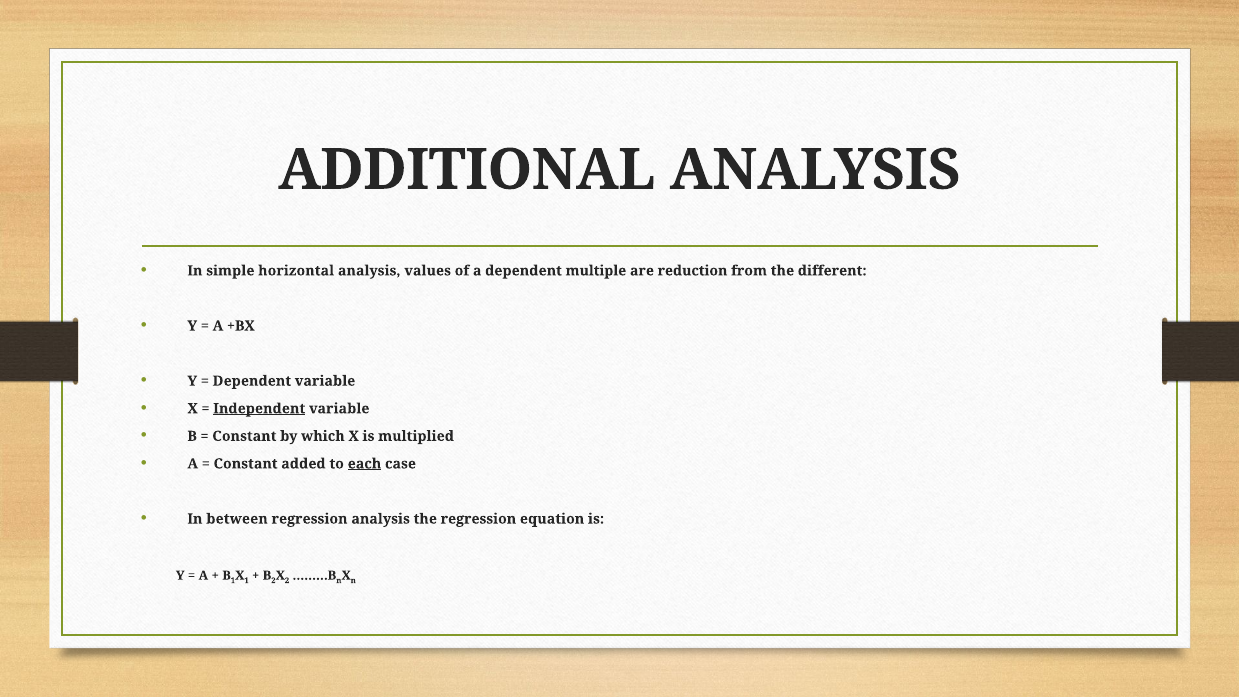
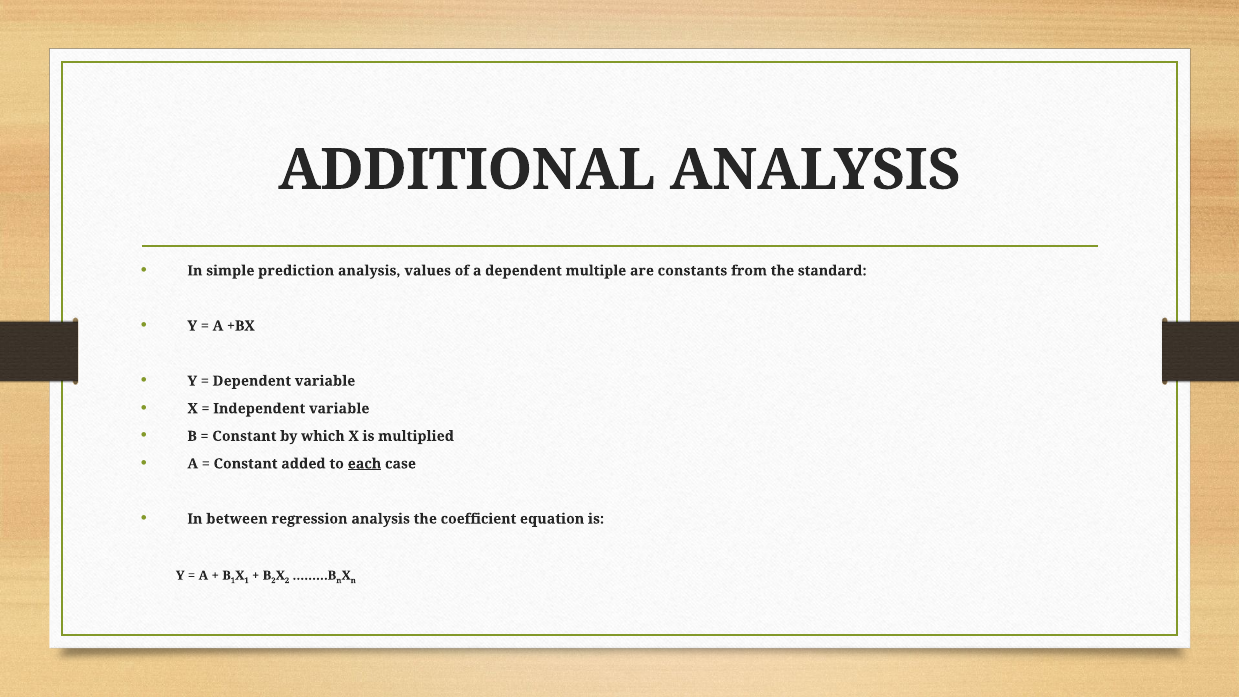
horizontal: horizontal -> prediction
reduction: reduction -> constants
different: different -> standard
Independent underline: present -> none
the regression: regression -> coefficient
